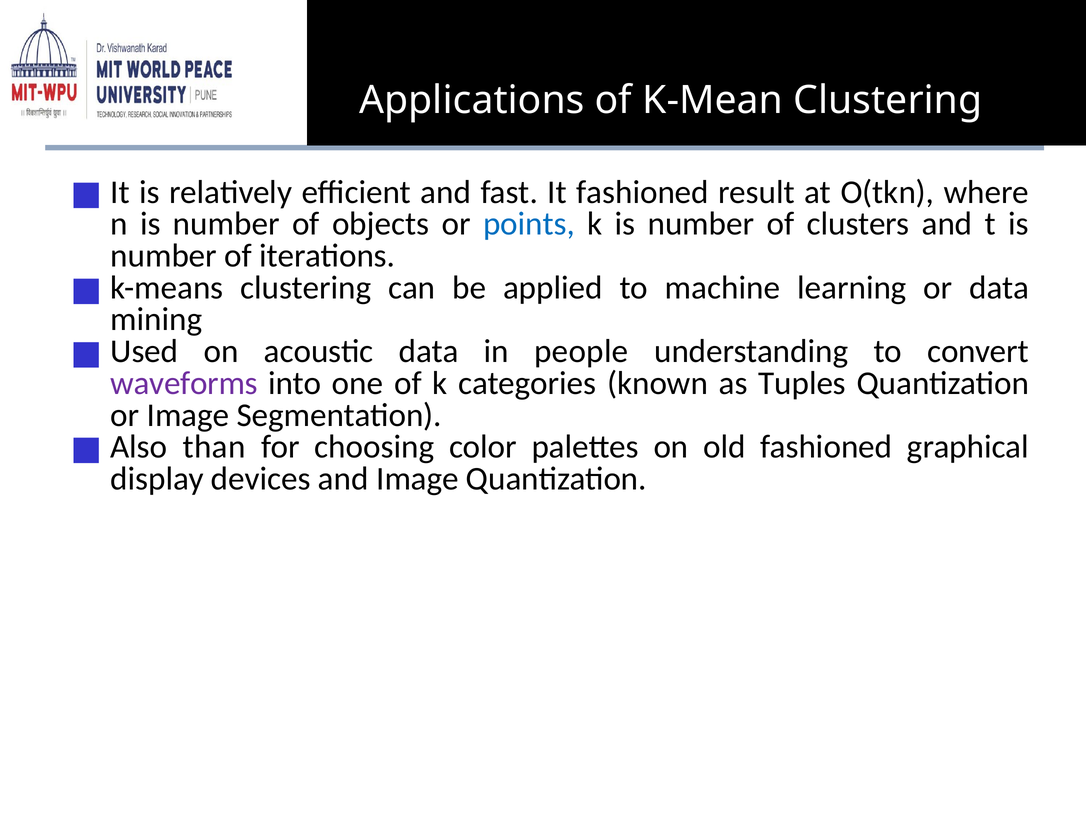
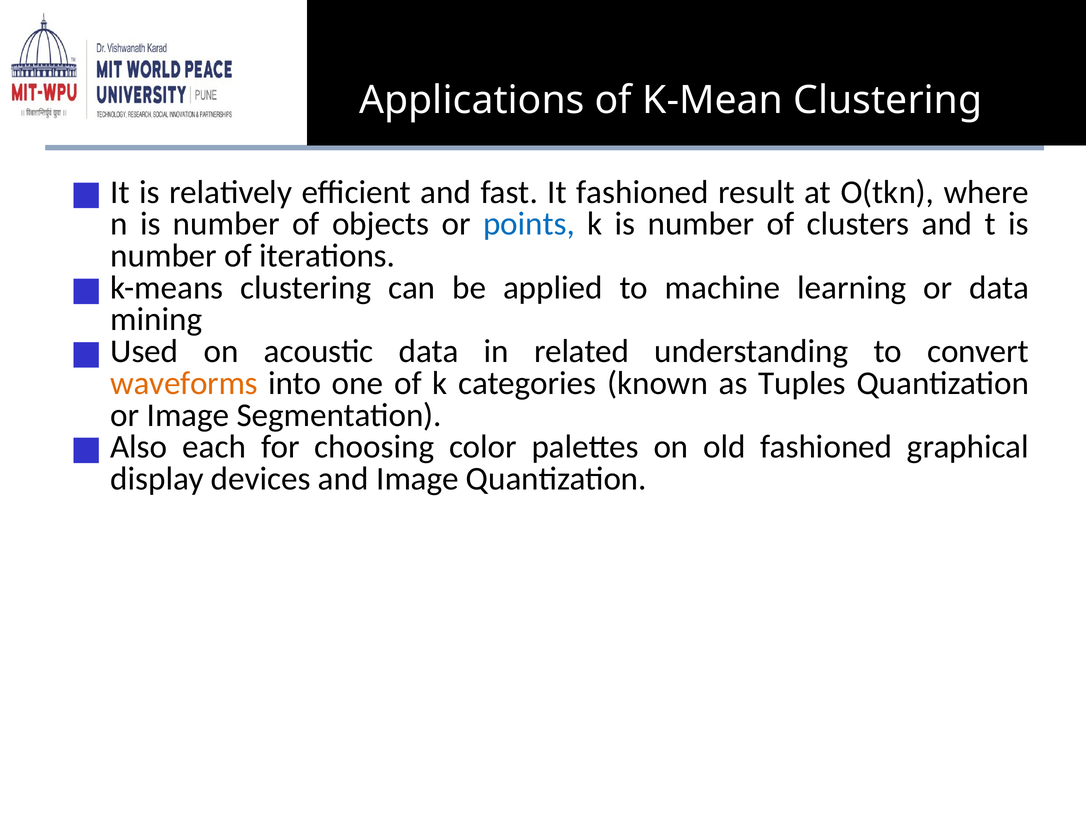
people: people -> related
waveforms colour: purple -> orange
than: than -> each
